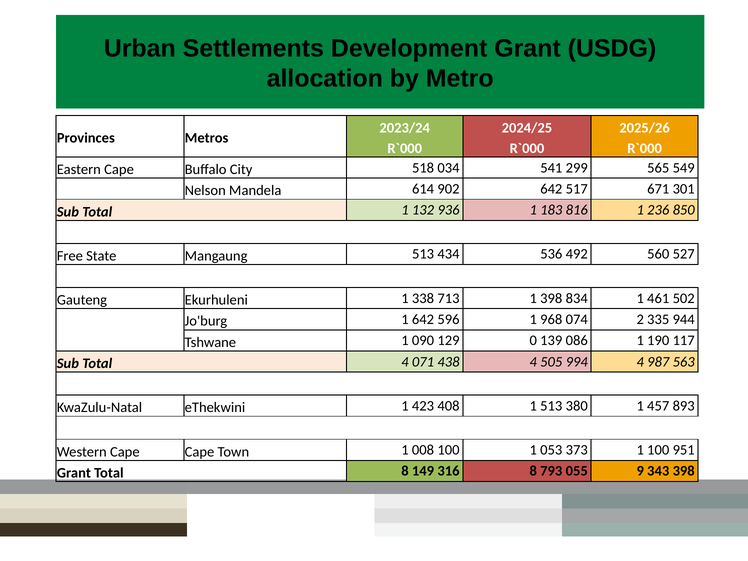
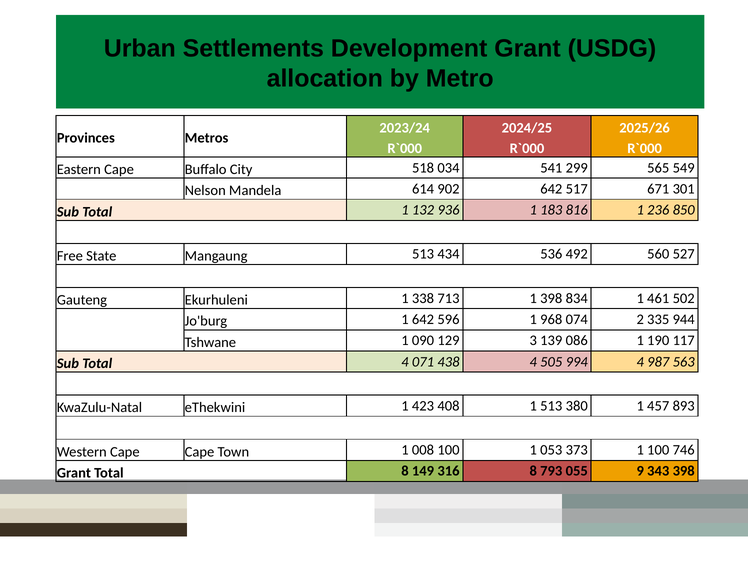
0: 0 -> 3
951: 951 -> 746
